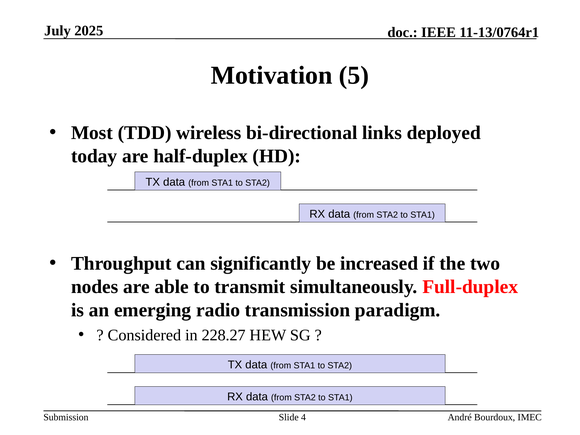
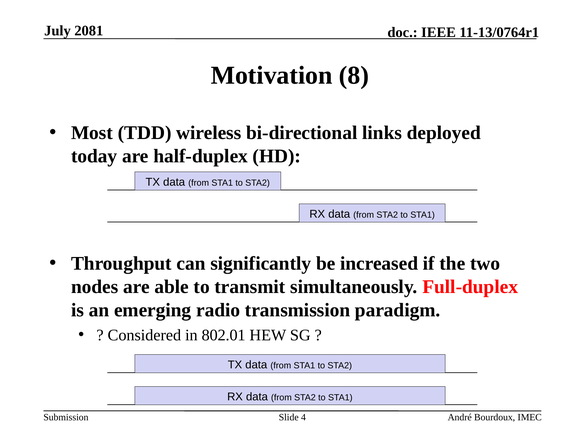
2025: 2025 -> 2081
5: 5 -> 8
228.27: 228.27 -> 802.01
